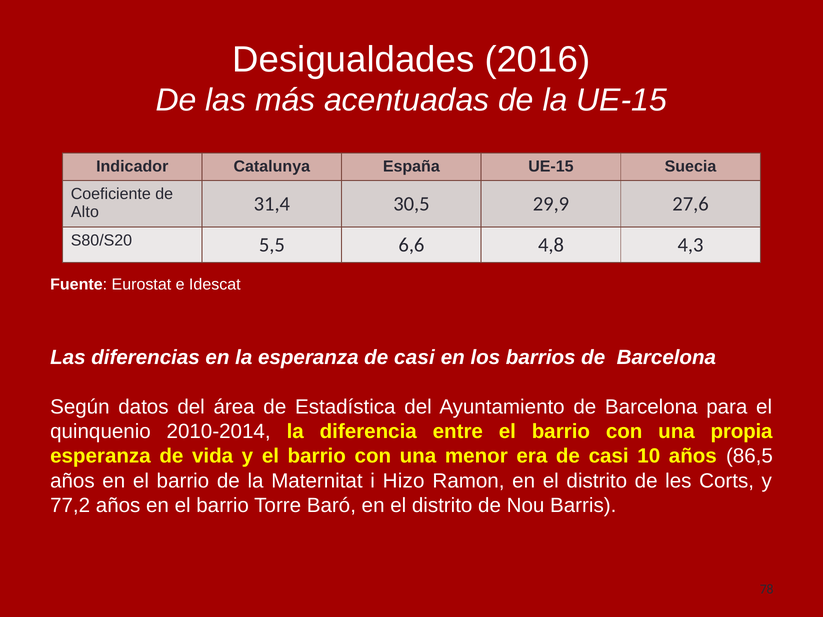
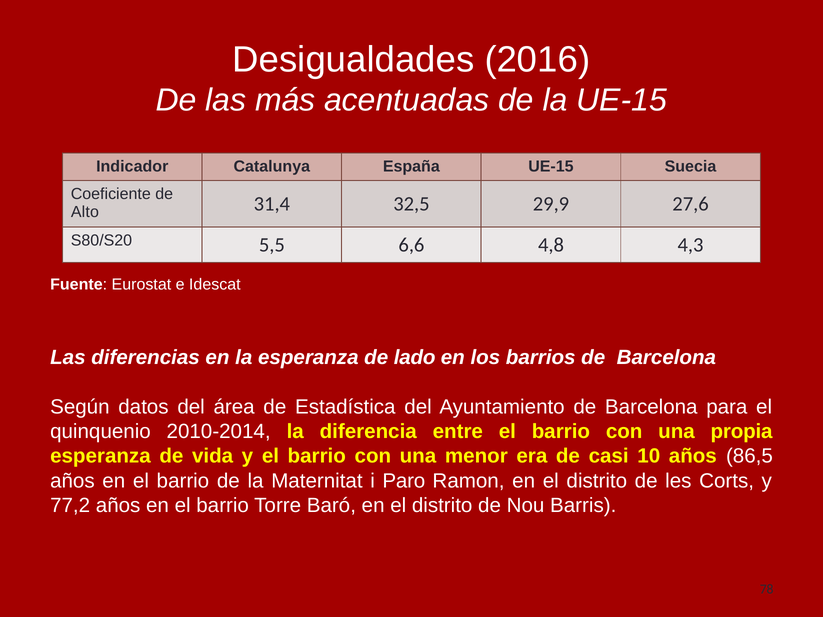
30,5: 30,5 -> 32,5
esperanza de casi: casi -> lado
Hizo: Hizo -> Paro
